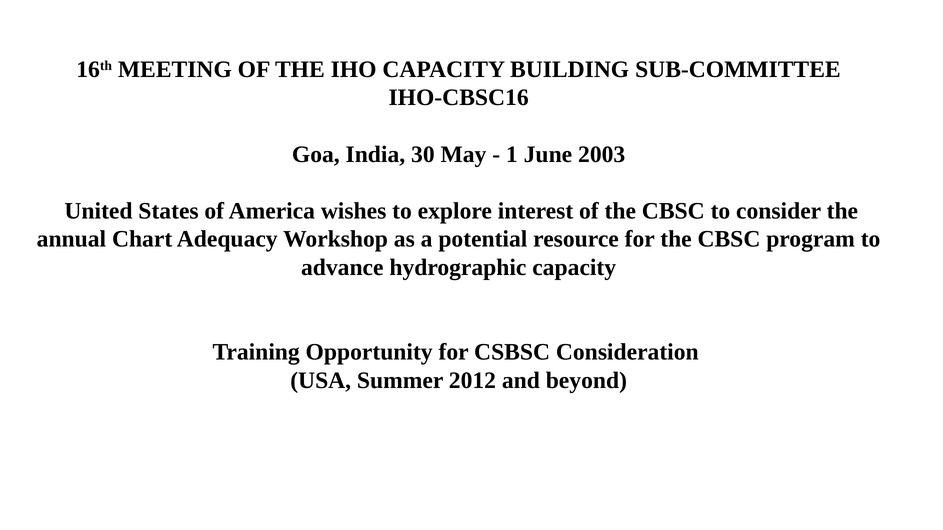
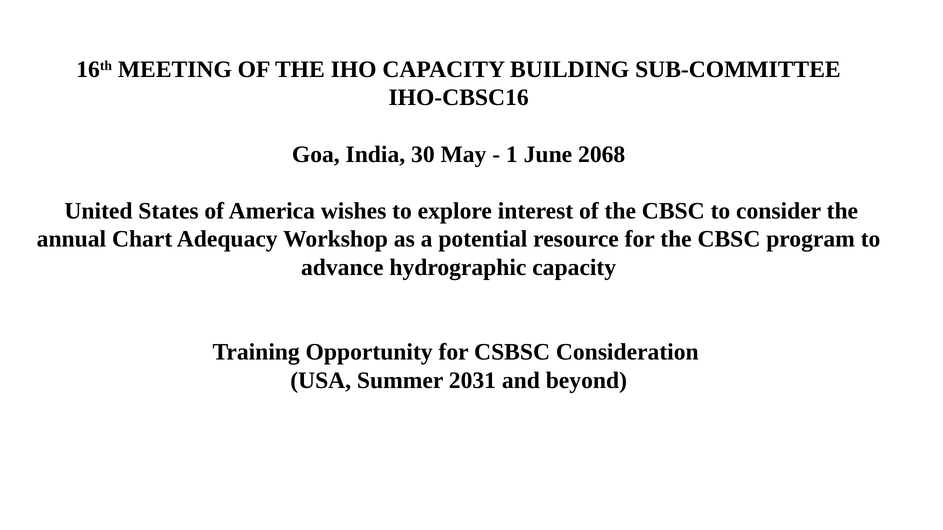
2003: 2003 -> 2068
2012: 2012 -> 2031
